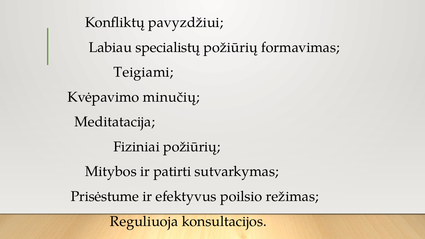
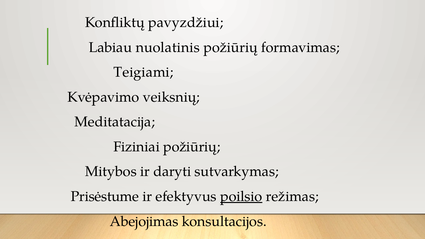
specialistų: specialistų -> nuolatinis
minučių: minučių -> veiksnių
patirti: patirti -> daryti
poilsio underline: none -> present
Reguliuoja: Reguliuoja -> Abejojimas
